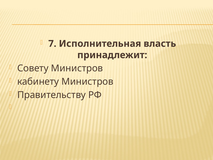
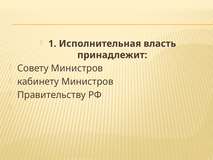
7: 7 -> 1
